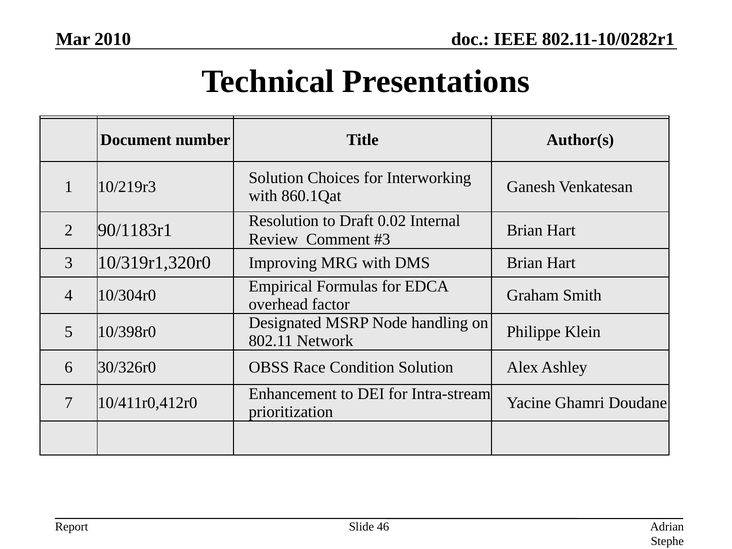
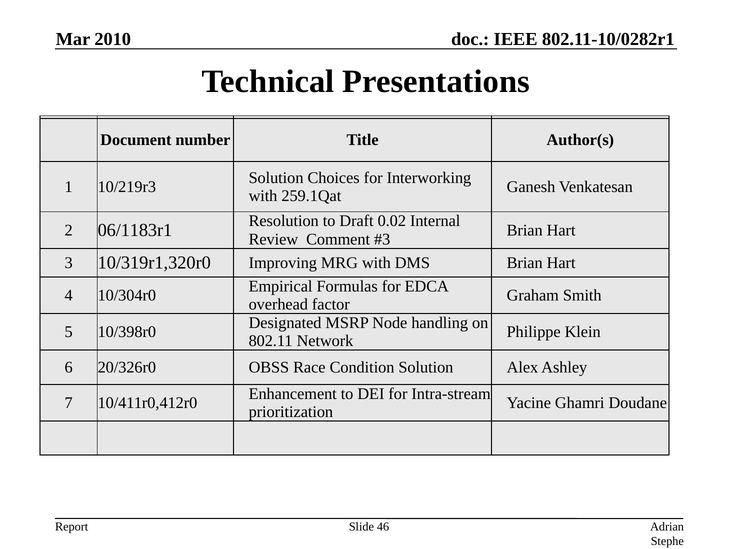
860.1Qat: 860.1Qat -> 259.1Qat
90/1183r1: 90/1183r1 -> 06/1183r1
30/326r0: 30/326r0 -> 20/326r0
